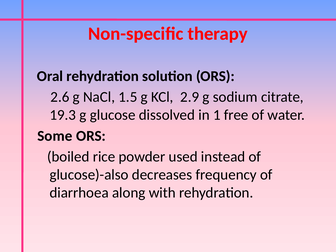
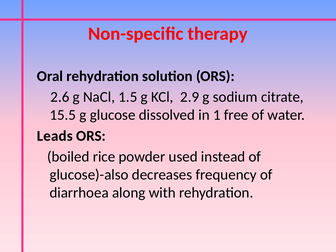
19.3: 19.3 -> 15.5
Some: Some -> Leads
